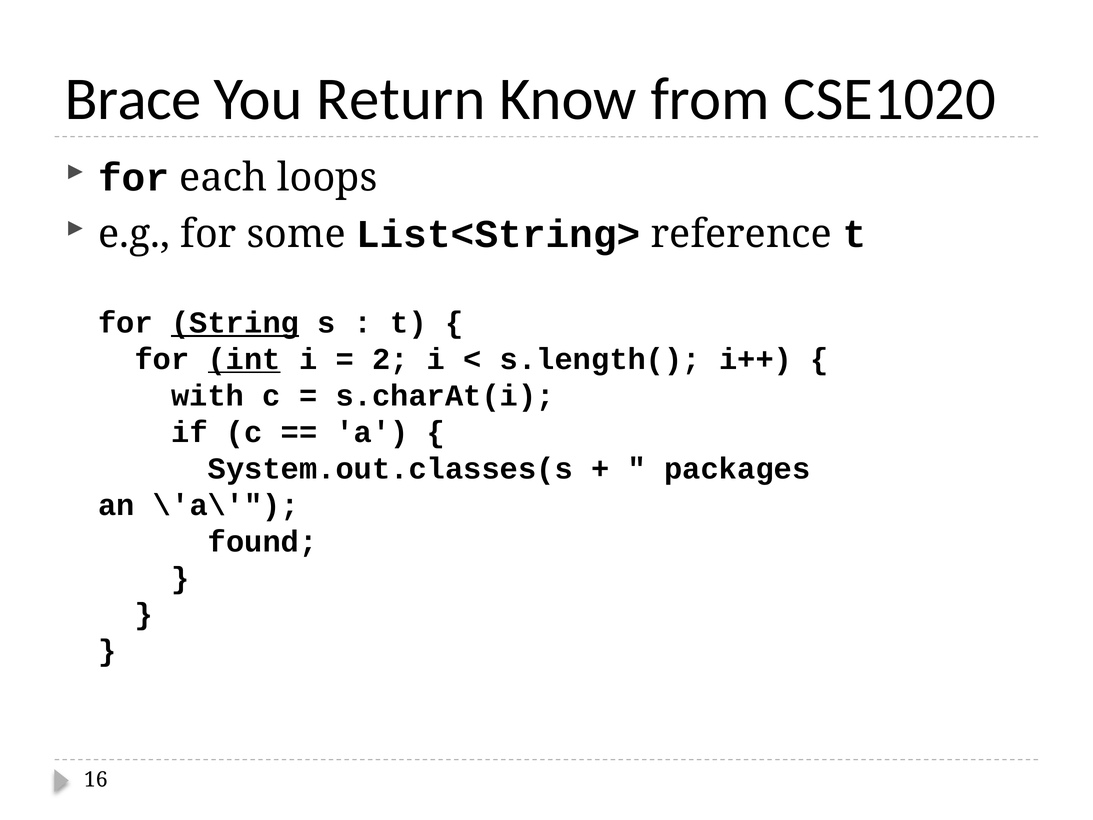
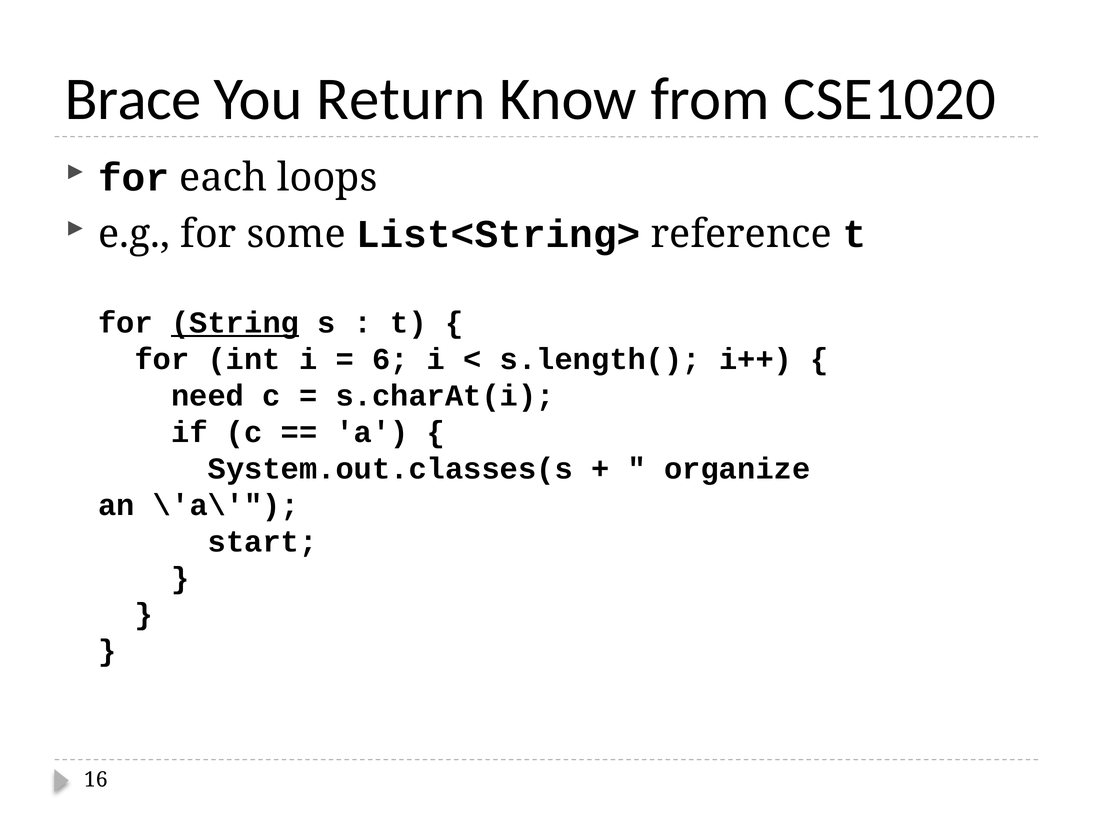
int underline: present -> none
2: 2 -> 6
with: with -> need
packages: packages -> organize
found: found -> start
